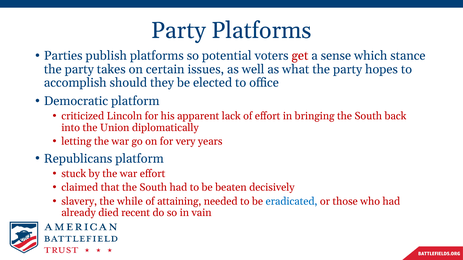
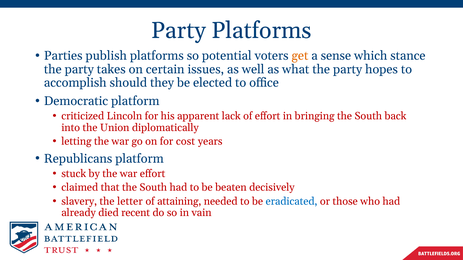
get colour: red -> orange
very: very -> cost
while: while -> letter
